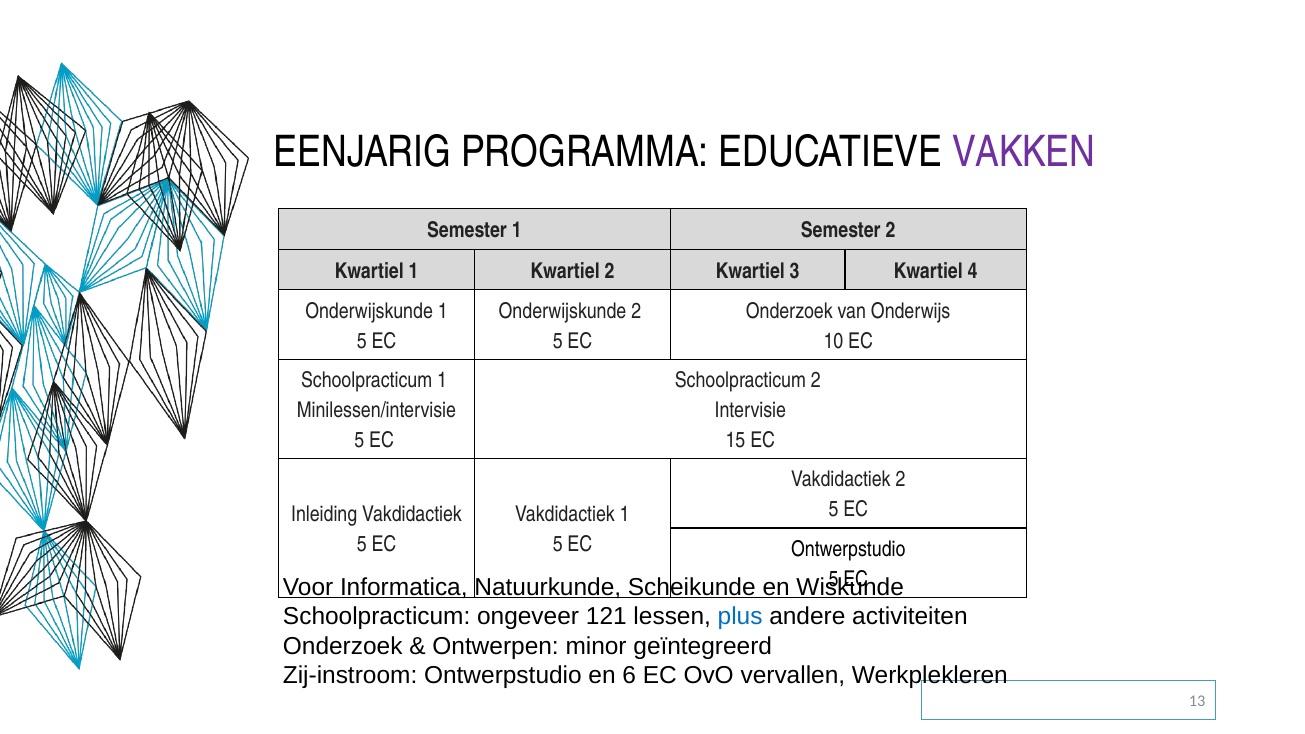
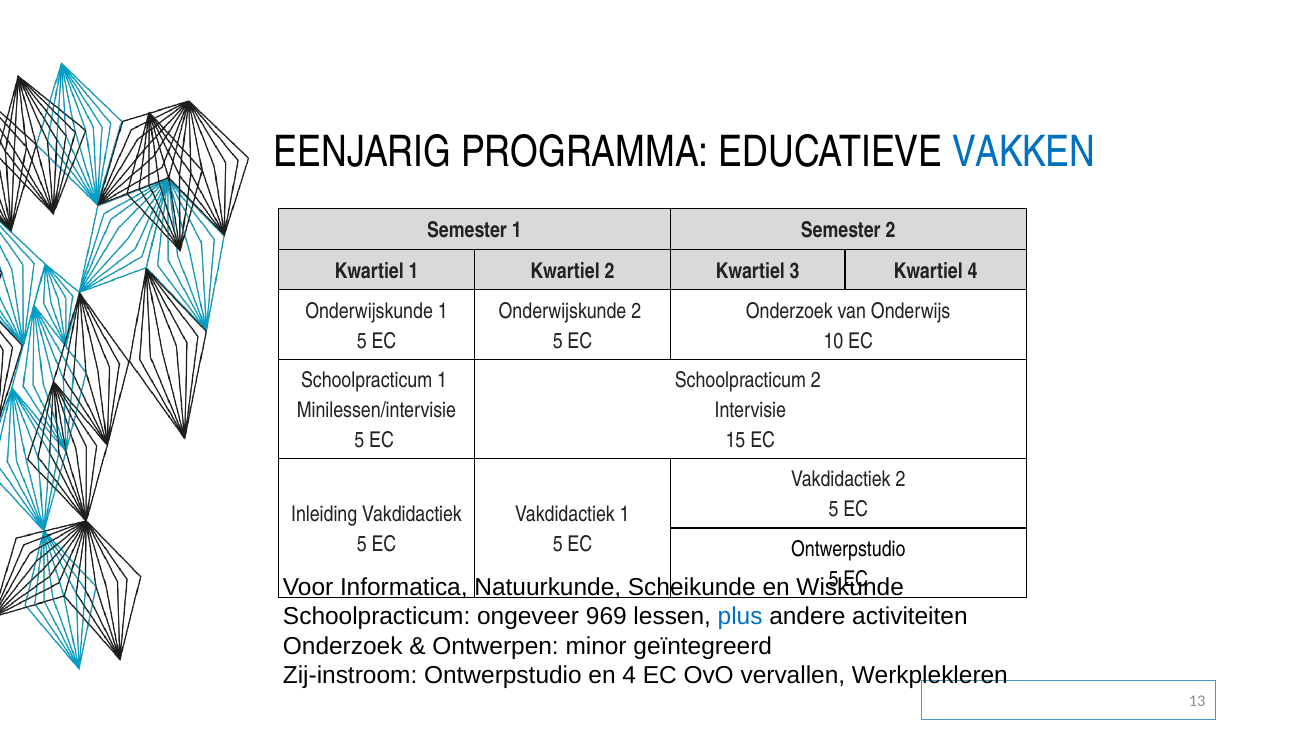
VAKKEN colour: purple -> blue
121: 121 -> 969
en 6: 6 -> 4
